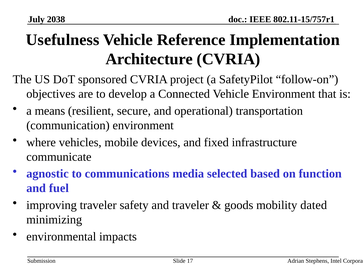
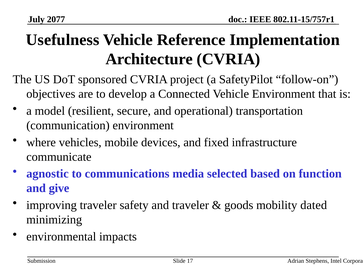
2038: 2038 -> 2077
means: means -> model
fuel: fuel -> give
